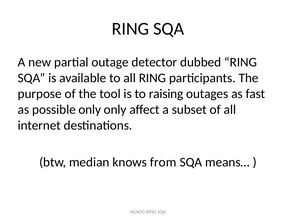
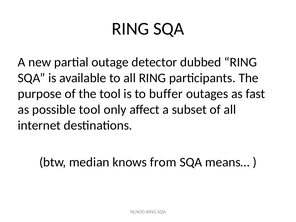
raising: raising -> buffer
possible only: only -> tool
